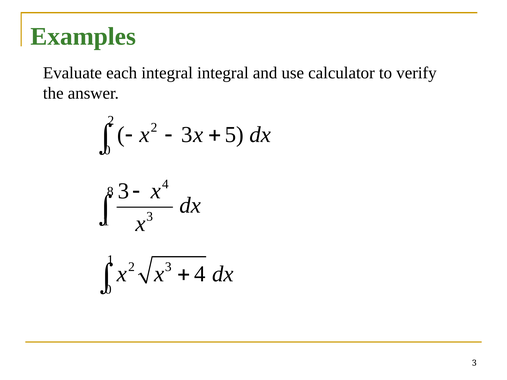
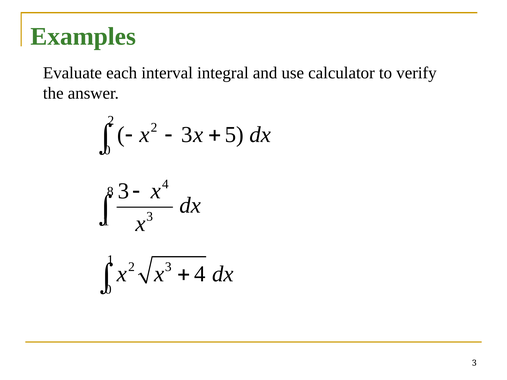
each integral: integral -> interval
